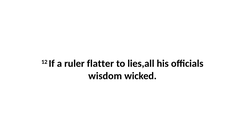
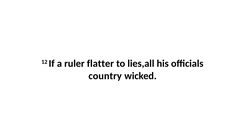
wisdom: wisdom -> country
